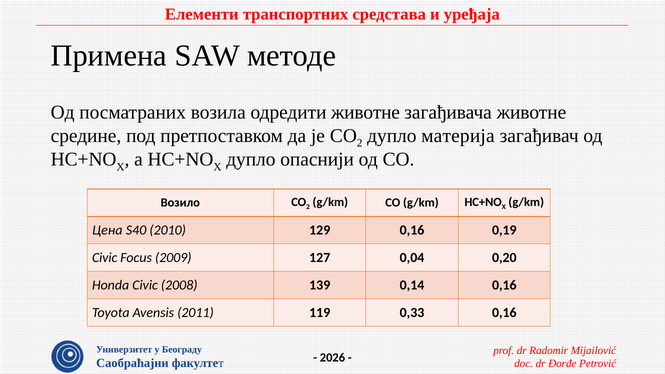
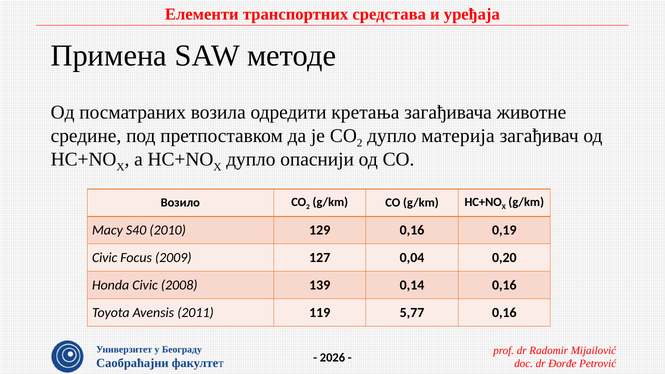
одредити животне: животне -> кретања
Цена: Цена -> Масу
0,33: 0,33 -> 5,77
